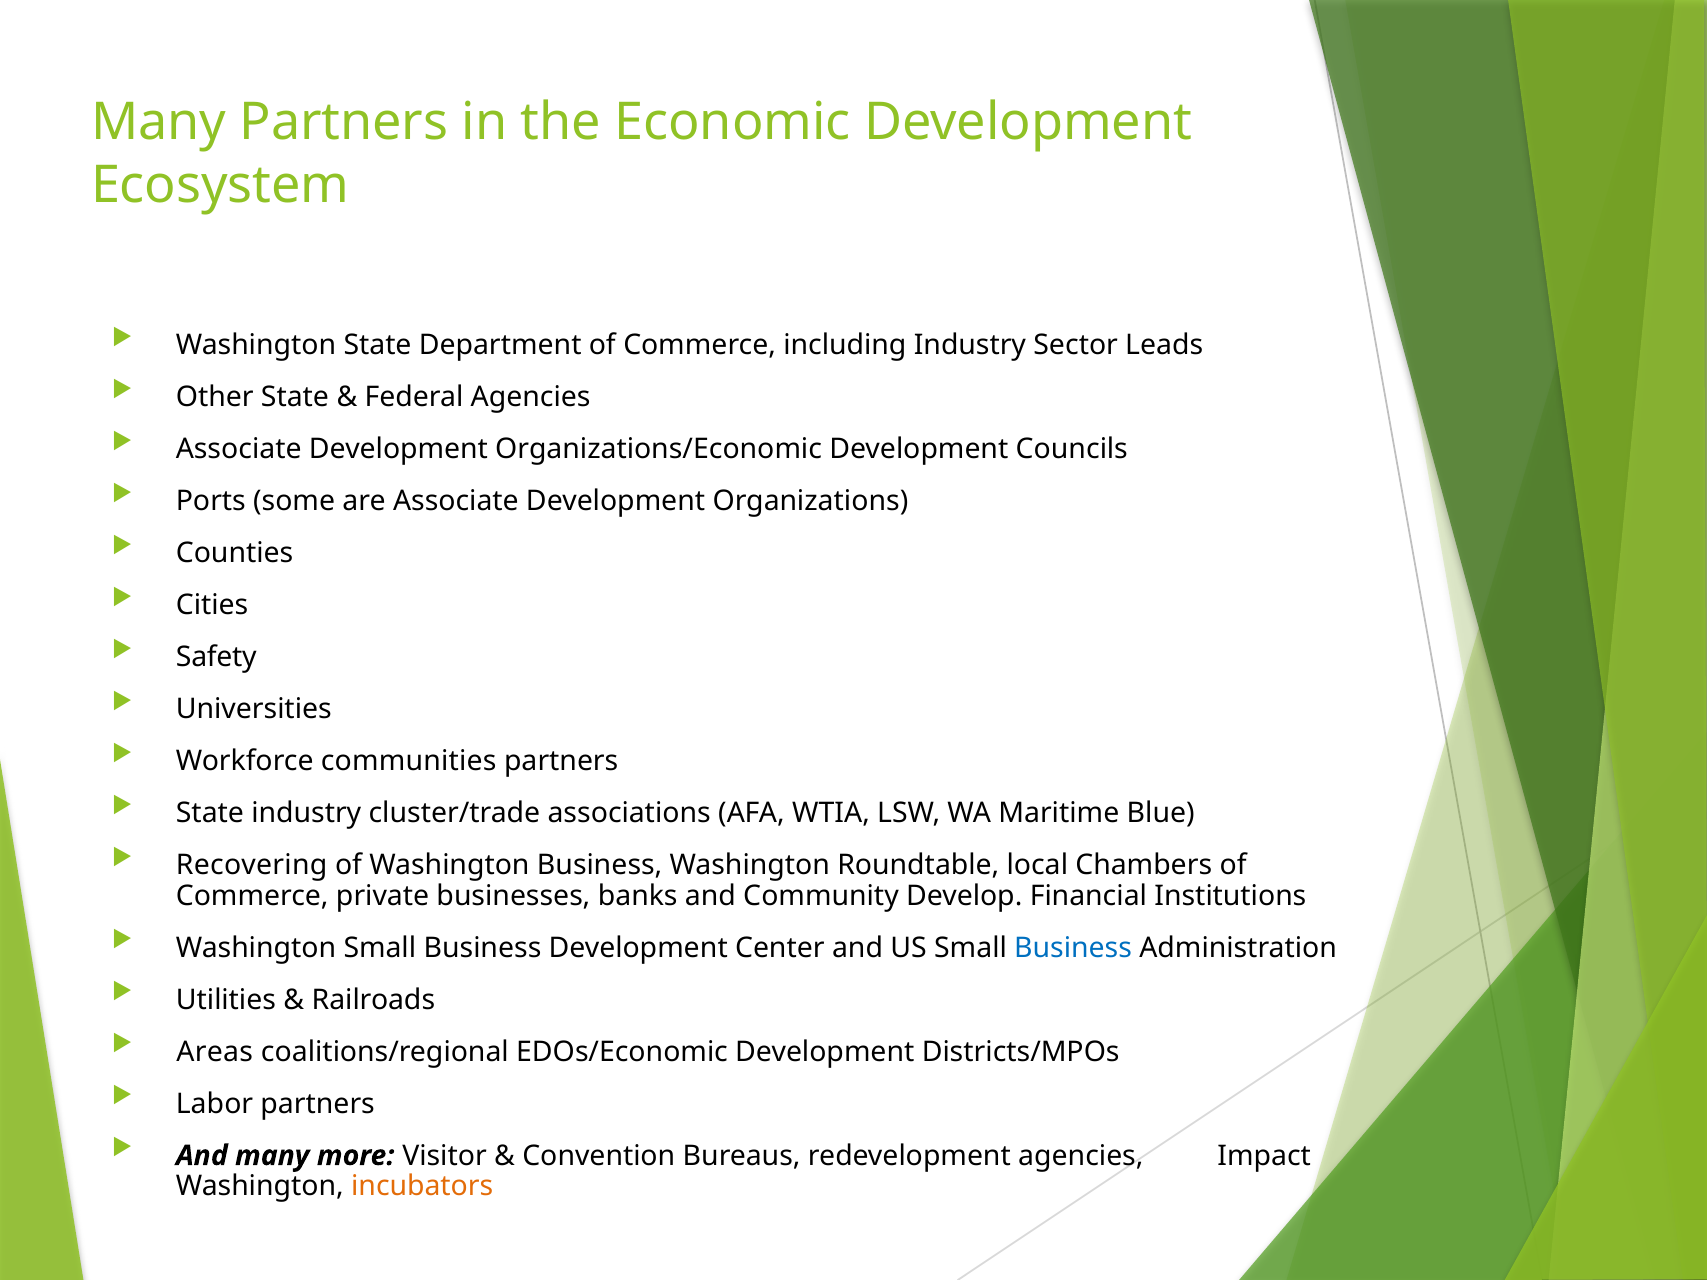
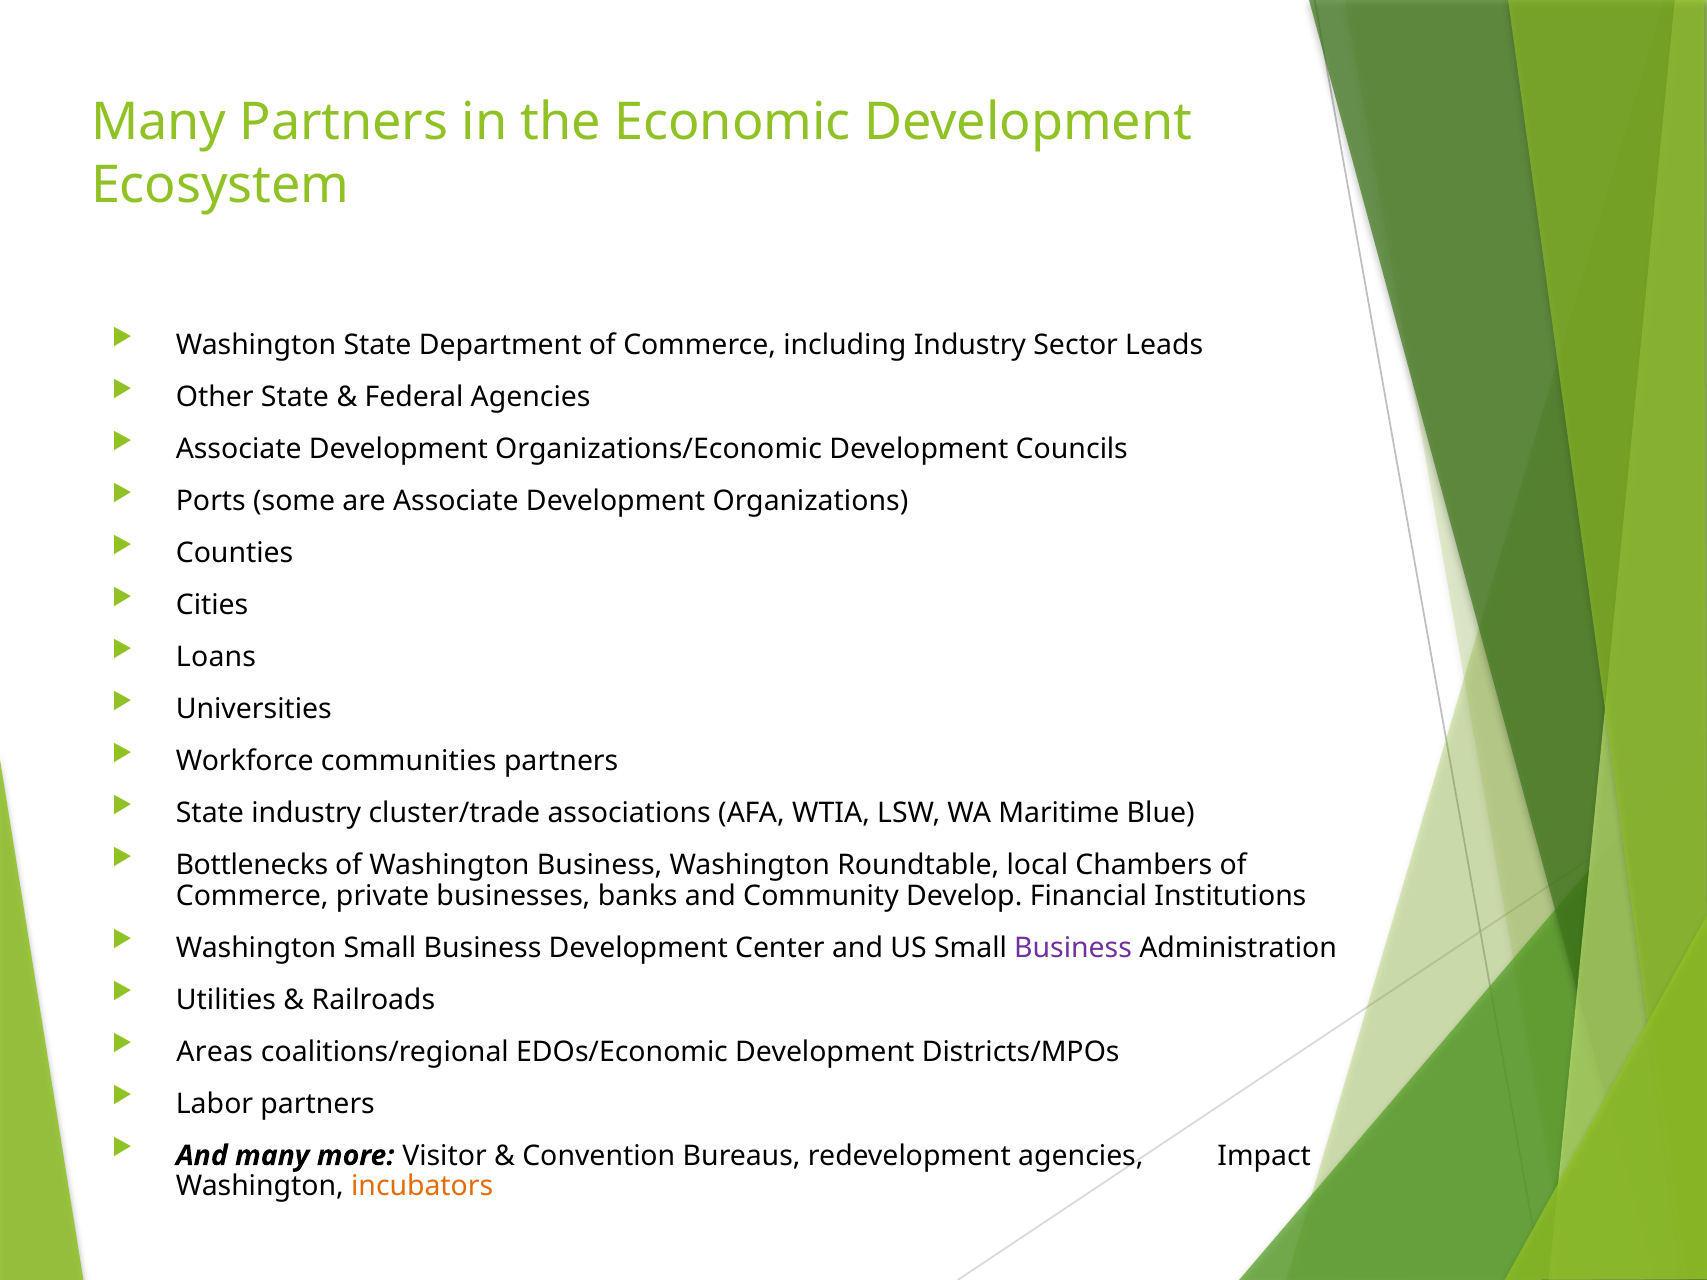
Safety: Safety -> Loans
Recovering: Recovering -> Bottlenecks
Business at (1073, 948) colour: blue -> purple
